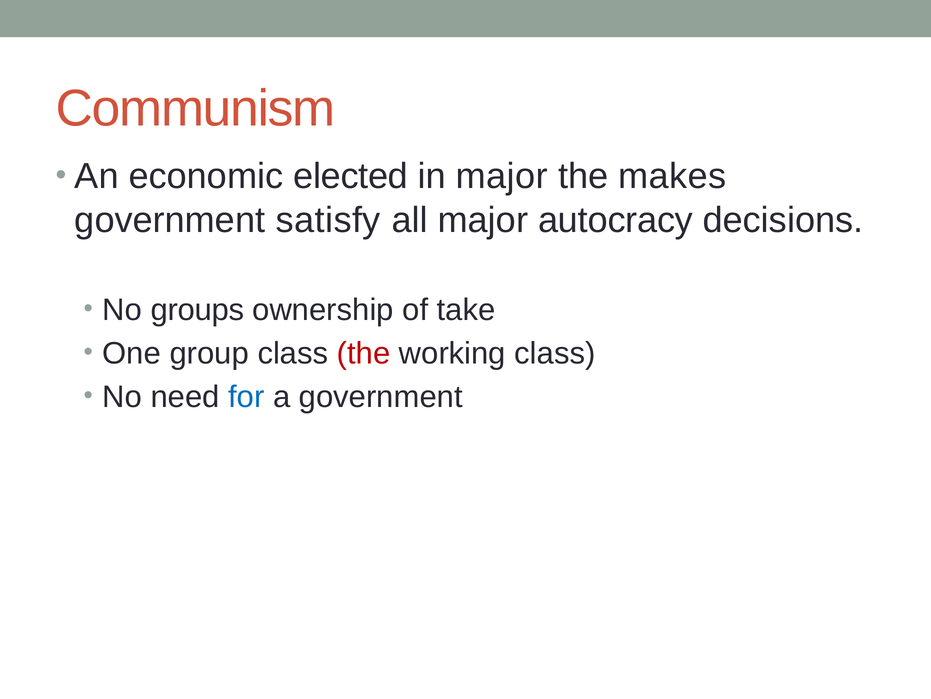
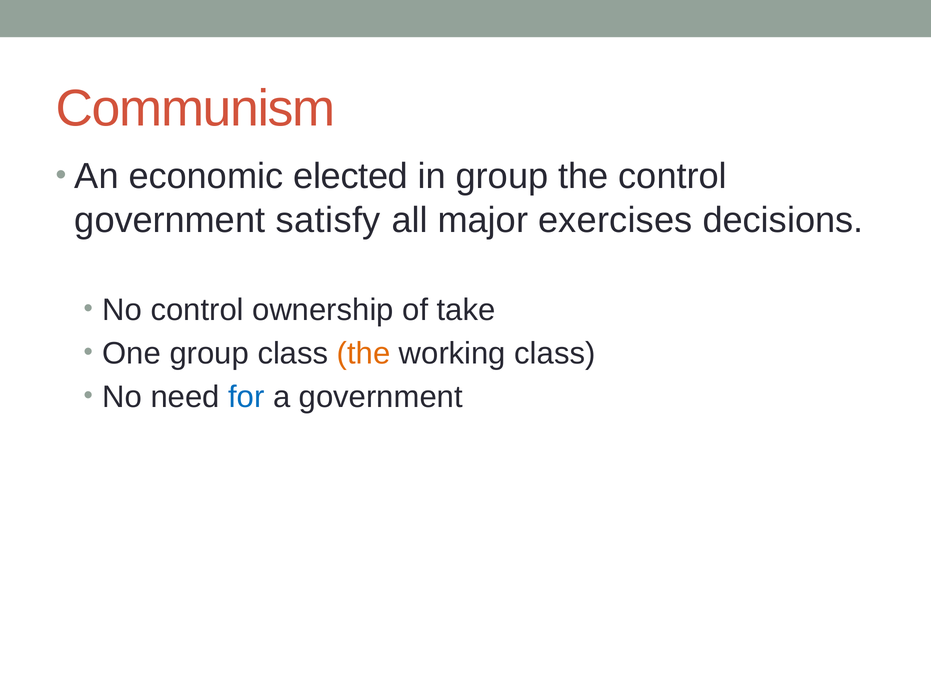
in major: major -> group
the makes: makes -> control
autocracy: autocracy -> exercises
No groups: groups -> control
the at (364, 353) colour: red -> orange
